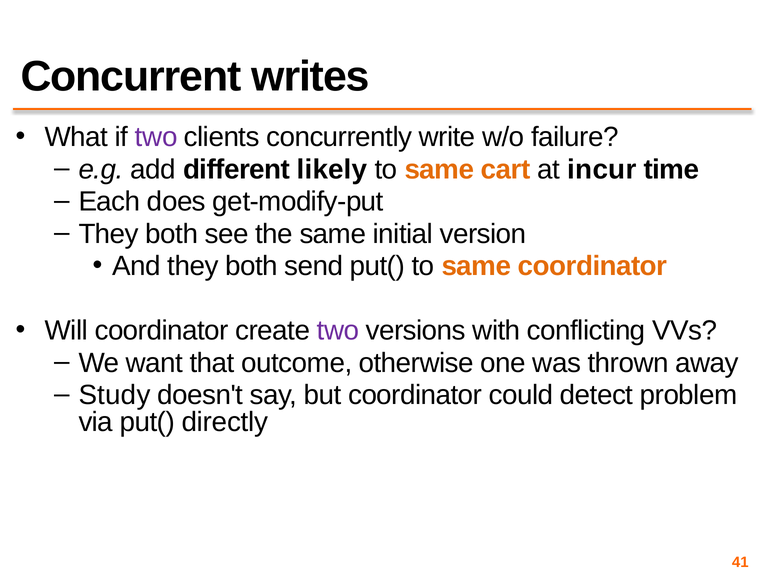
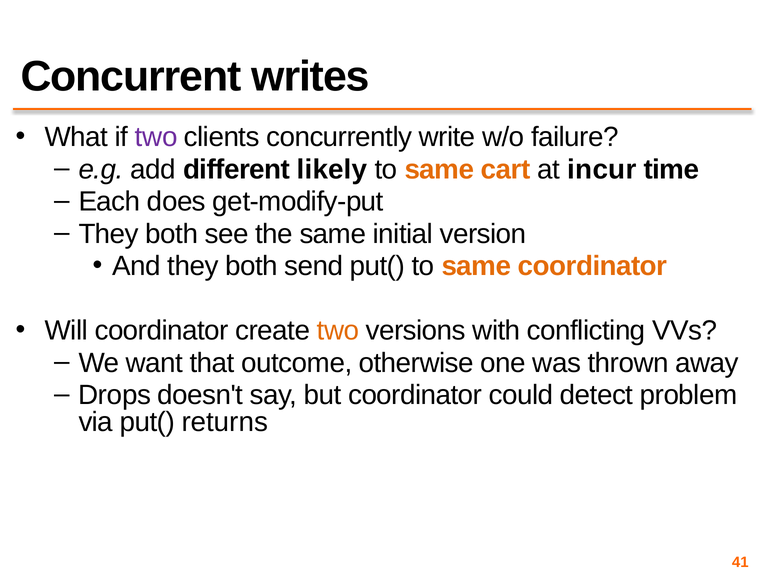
two at (338, 331) colour: purple -> orange
Study: Study -> Drops
directly: directly -> returns
